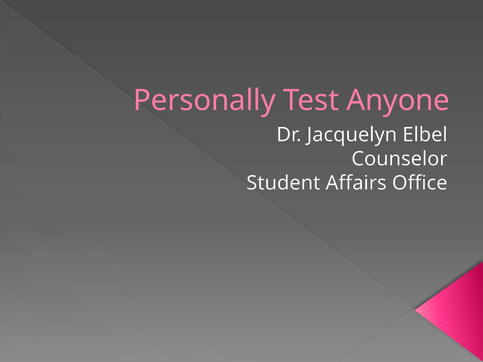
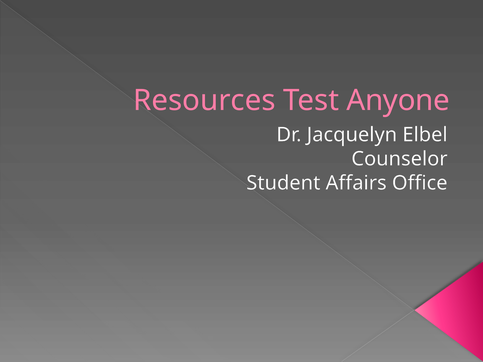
Personally: Personally -> Resources
